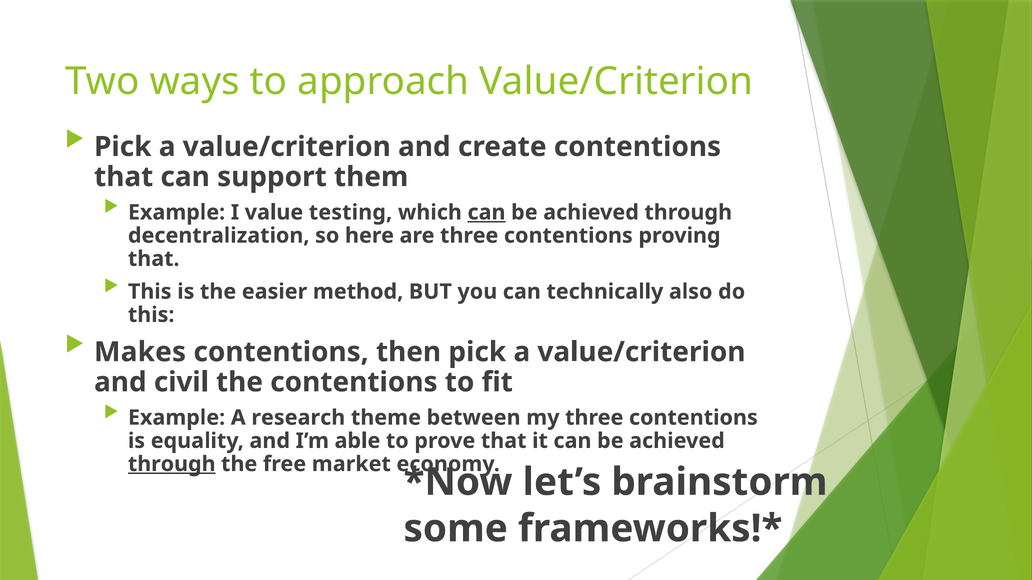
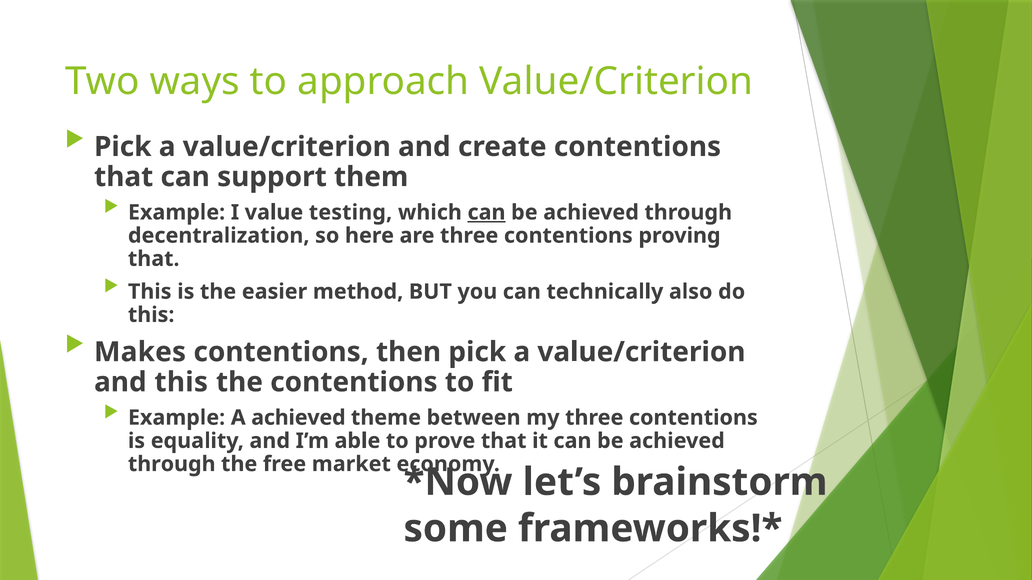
and civil: civil -> this
A research: research -> achieved
through at (172, 464) underline: present -> none
